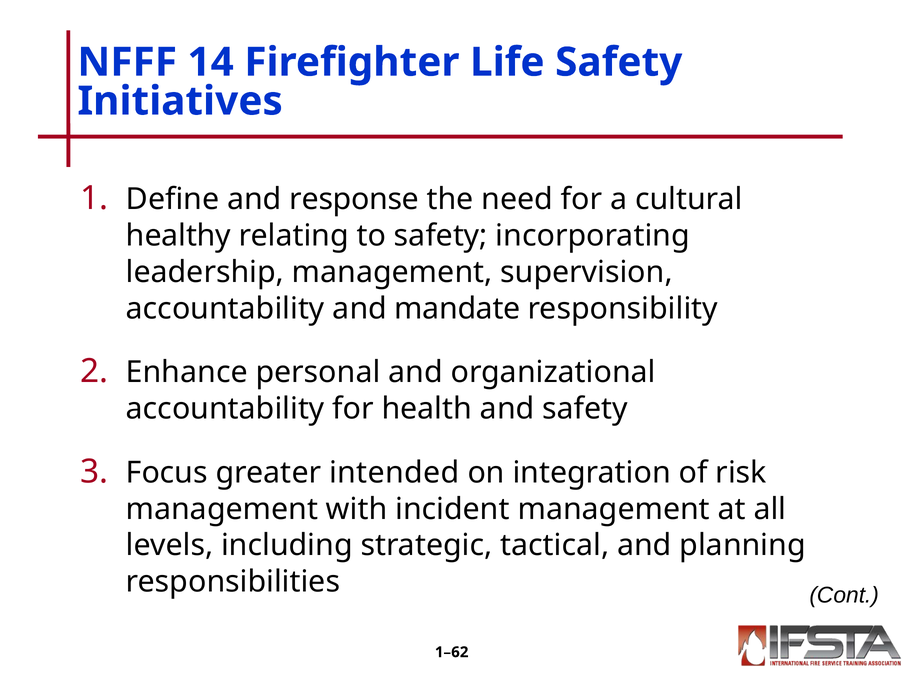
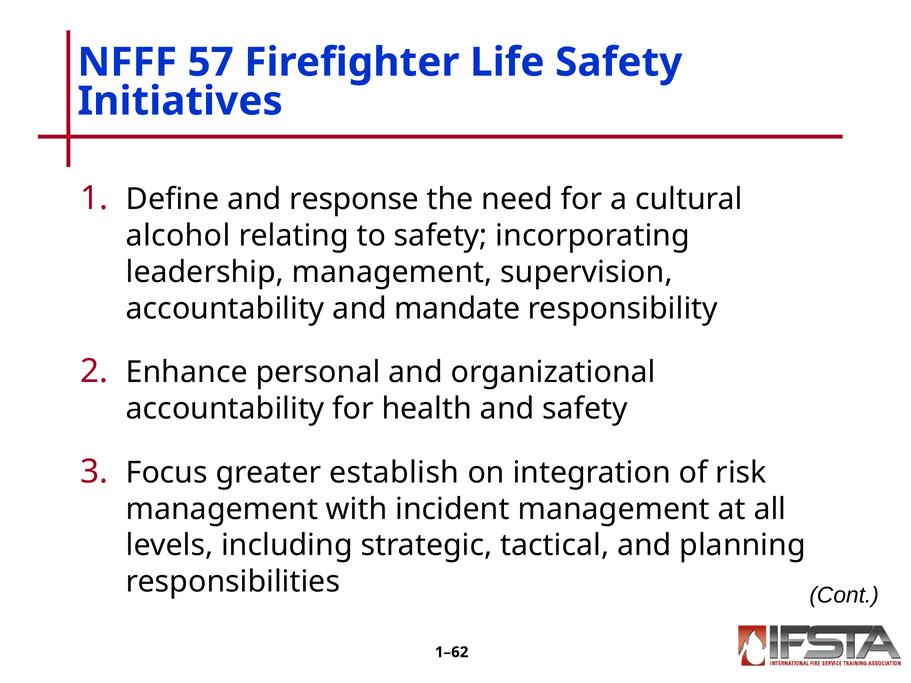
14: 14 -> 57
healthy: healthy -> alcohol
intended: intended -> establish
